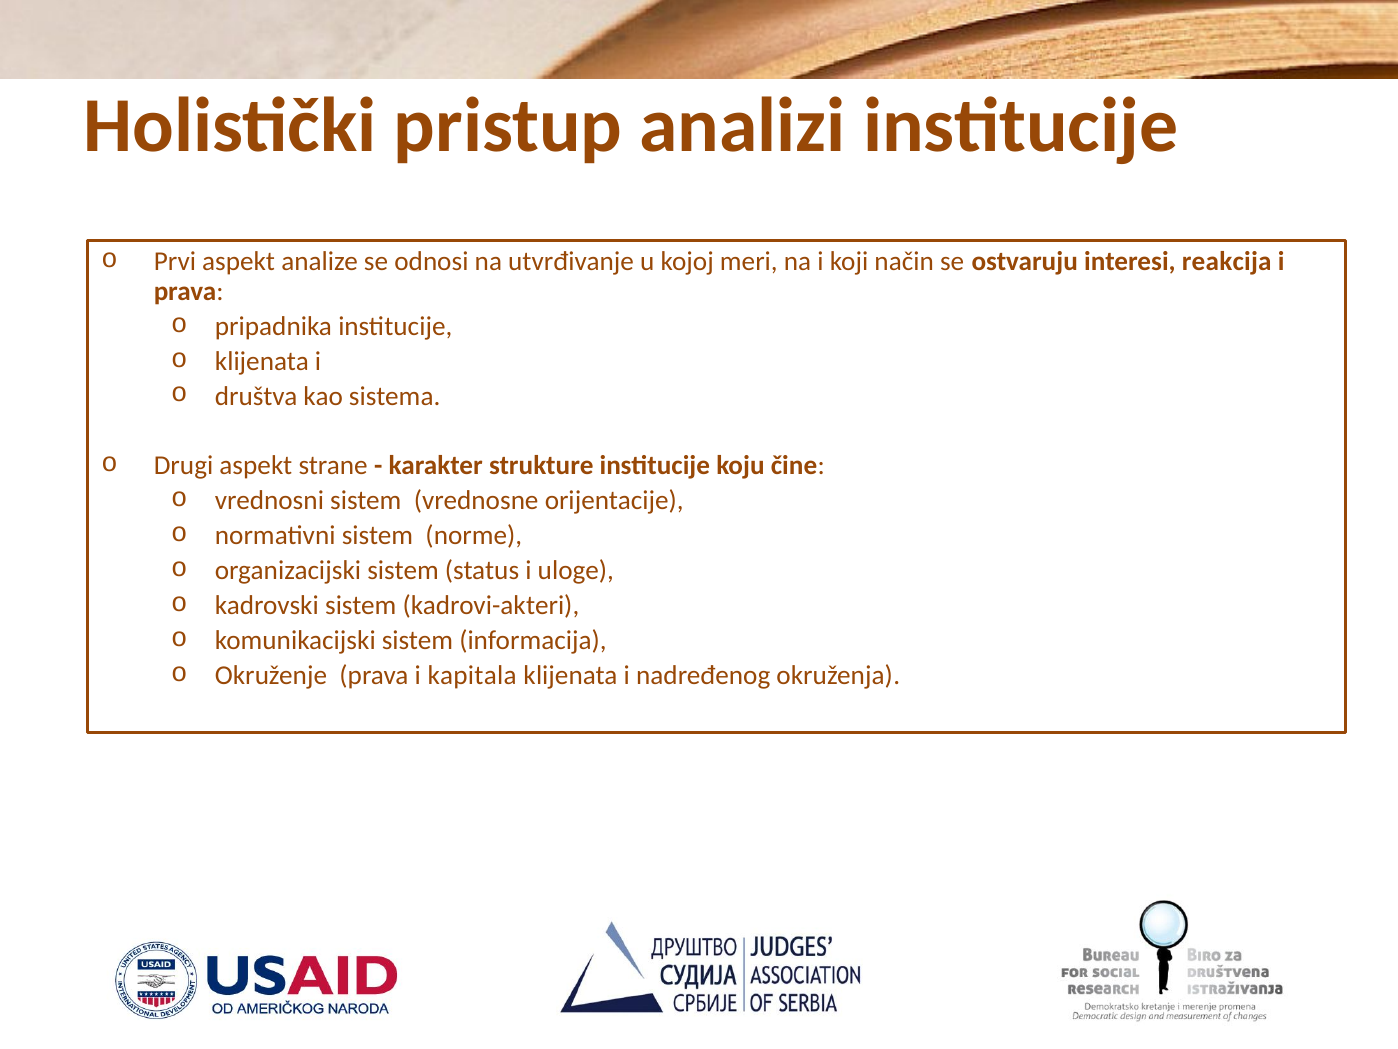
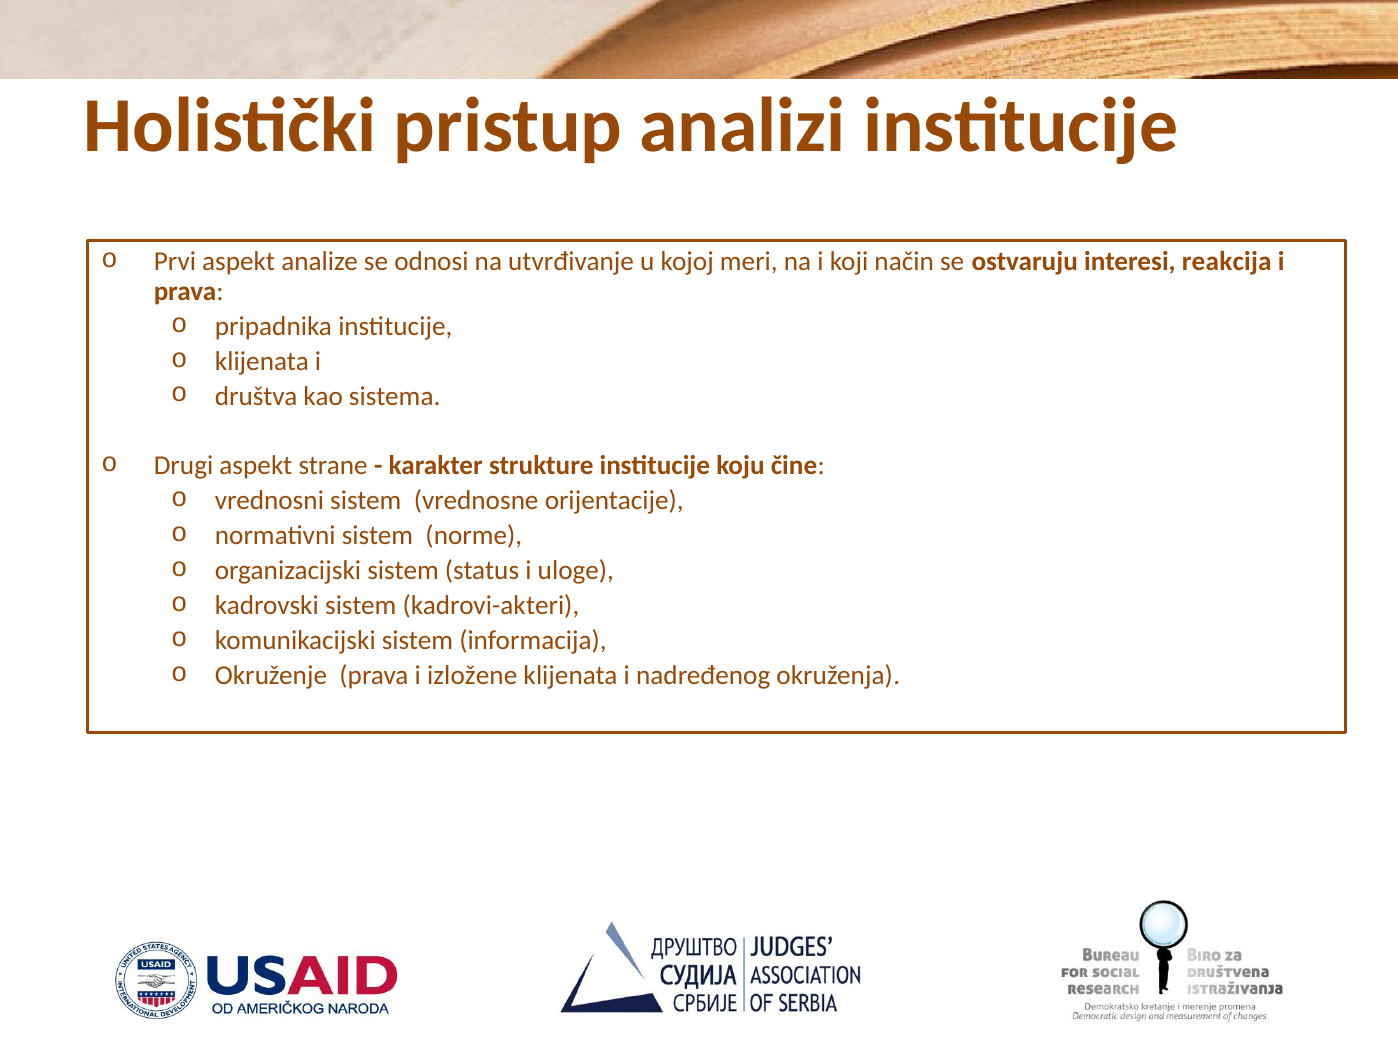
kapitala: kapitala -> izložene
